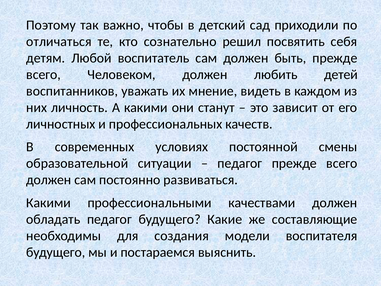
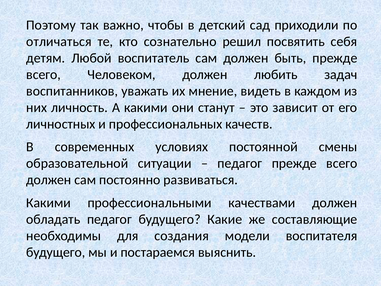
детей: детей -> задач
